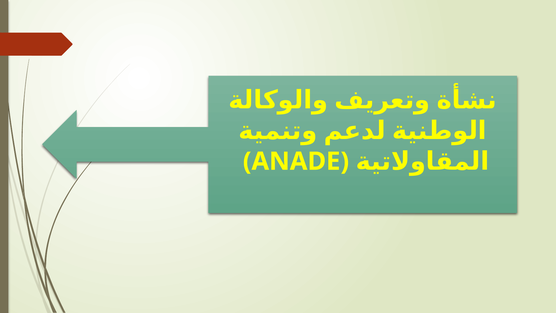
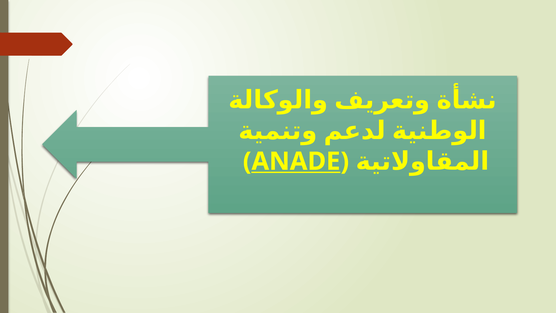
ANADE underline: none -> present
